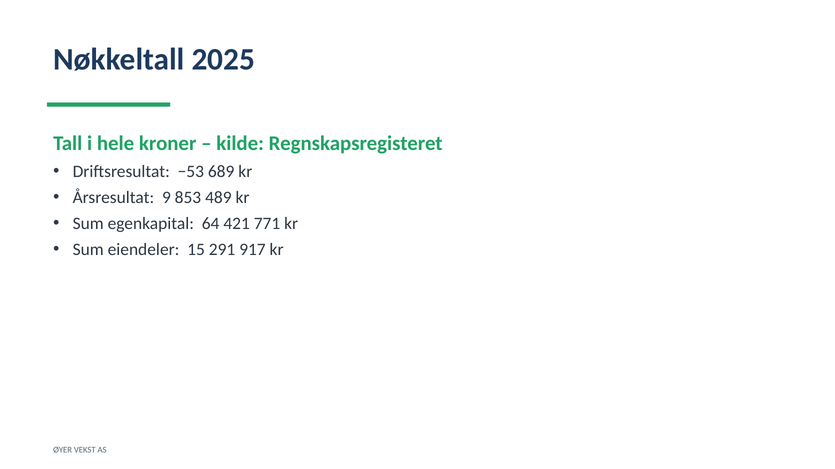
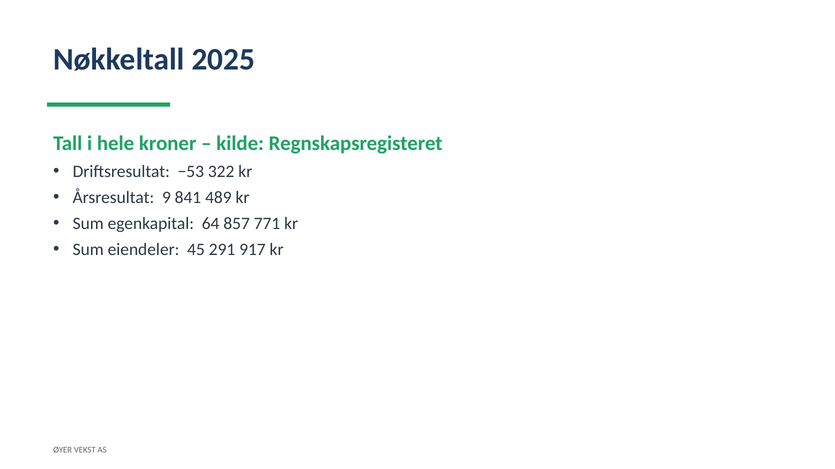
689: 689 -> 322
853: 853 -> 841
421: 421 -> 857
15: 15 -> 45
